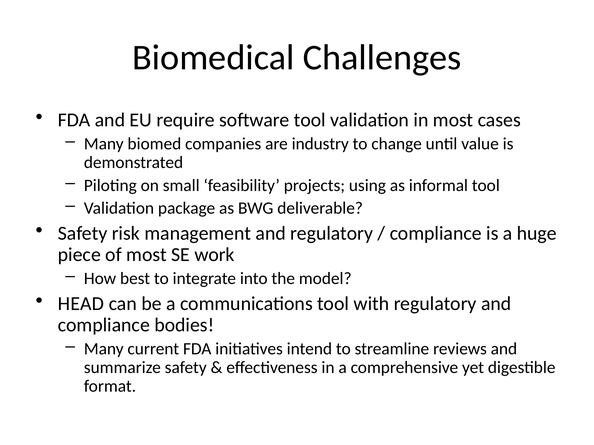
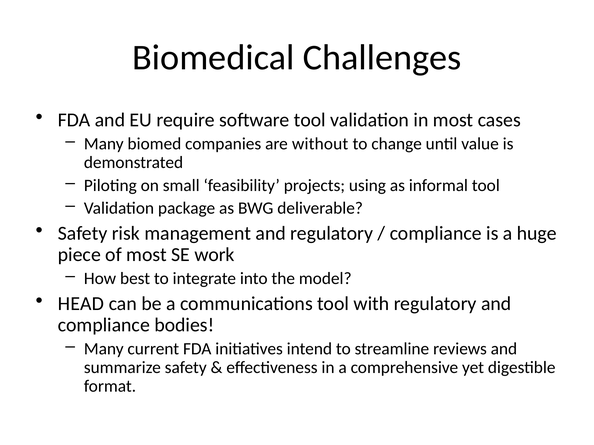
industry: industry -> without
